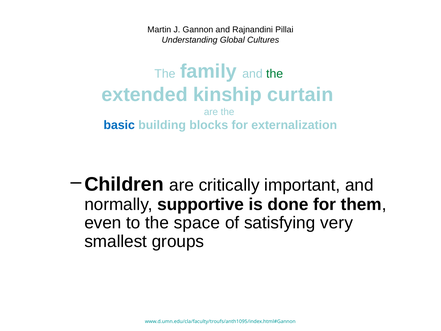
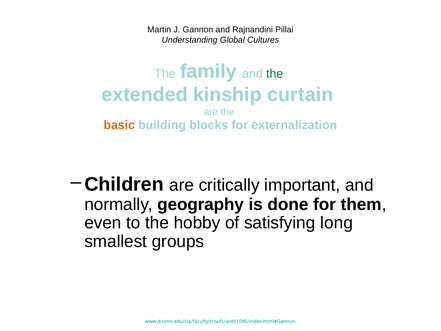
basic colour: blue -> orange
supportive: supportive -> geography
space: space -> hobby
very: very -> long
